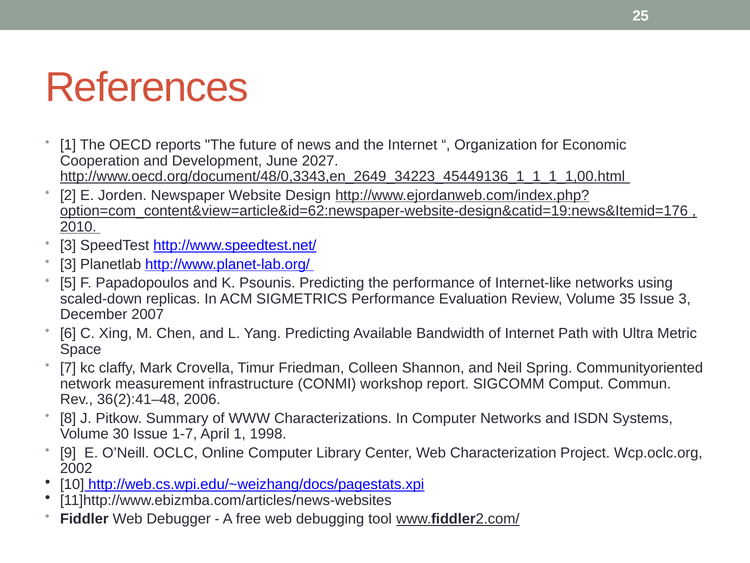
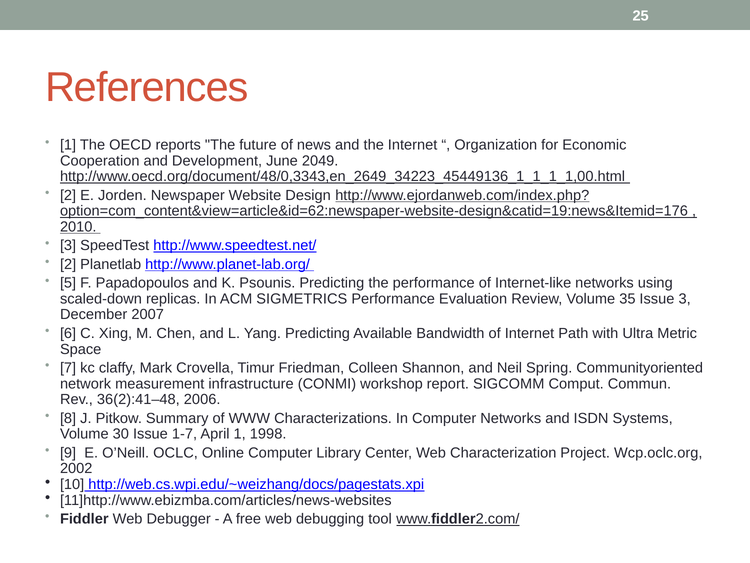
2027: 2027 -> 2049
3 at (68, 264): 3 -> 2
